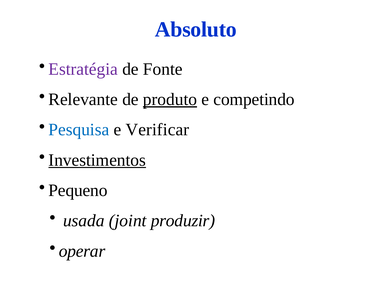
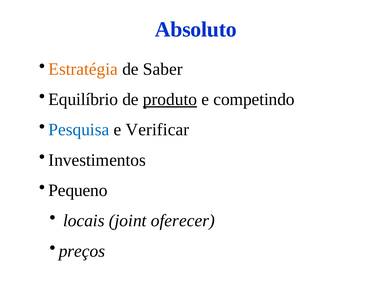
Estratégia colour: purple -> orange
Fonte: Fonte -> Saber
Relevante: Relevante -> Equilíbrio
Investimentos underline: present -> none
usada: usada -> locais
produzir: produzir -> oferecer
operar: operar -> preços
